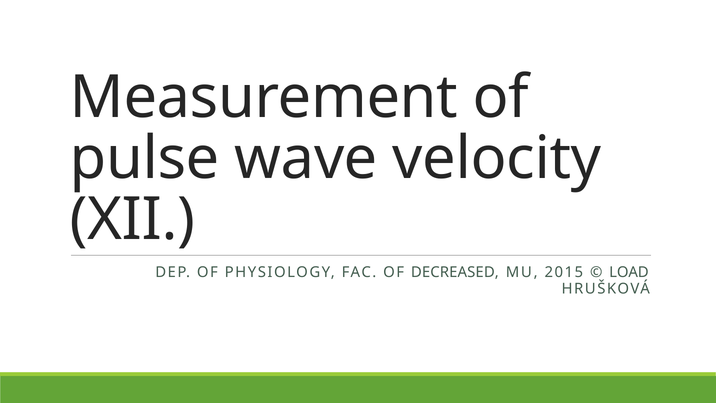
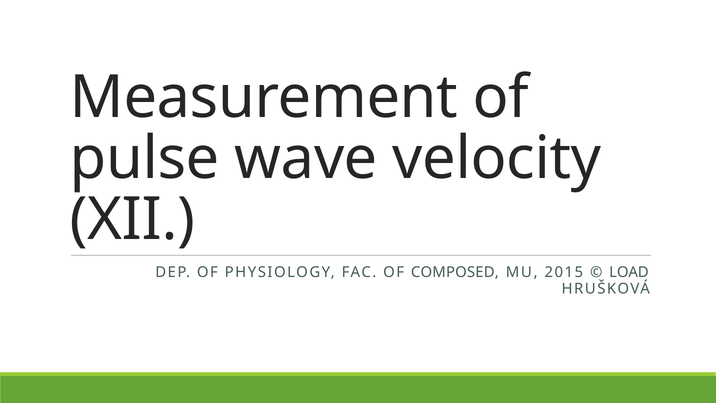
DECREASED: DECREASED -> COMPOSED
